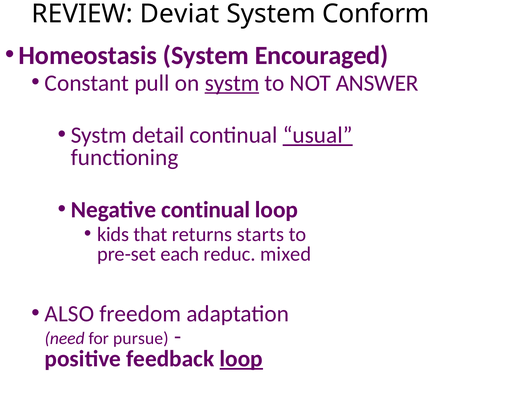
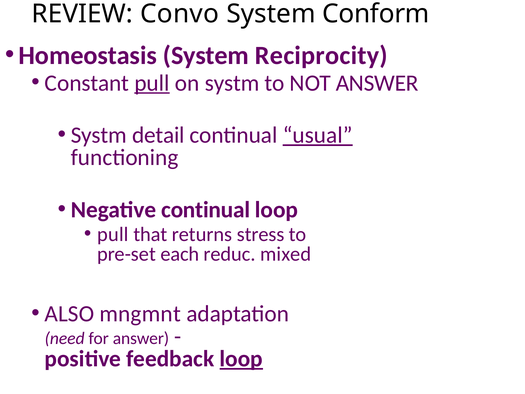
Deviat: Deviat -> Convo
Encouraged: Encouraged -> Reciprocity
pull at (152, 83) underline: none -> present
systm at (232, 83) underline: present -> none
kids at (113, 234): kids -> pull
starts: starts -> stress
freedom: freedom -> mngmnt
for pursue: pursue -> answer
